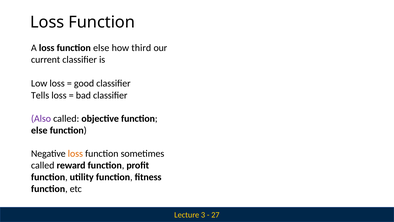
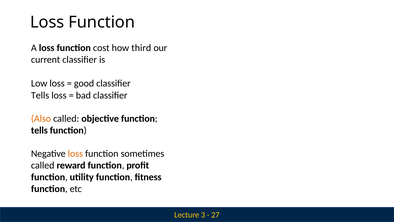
loss function else: else -> cost
Also colour: purple -> orange
else at (39, 130): else -> tells
